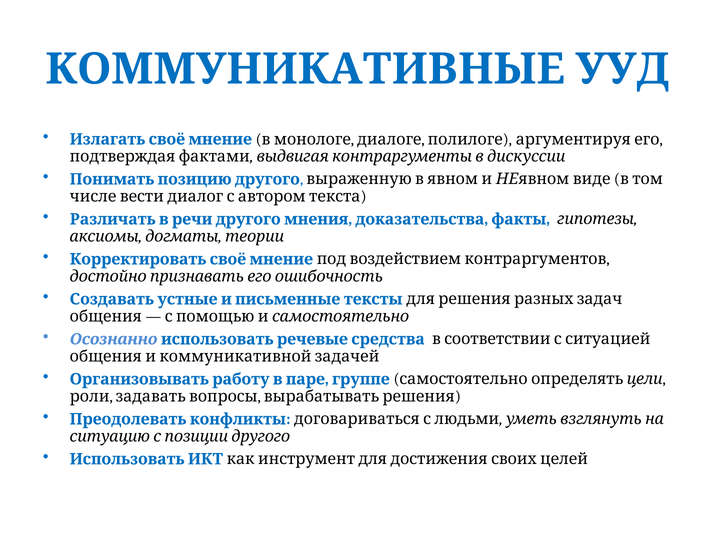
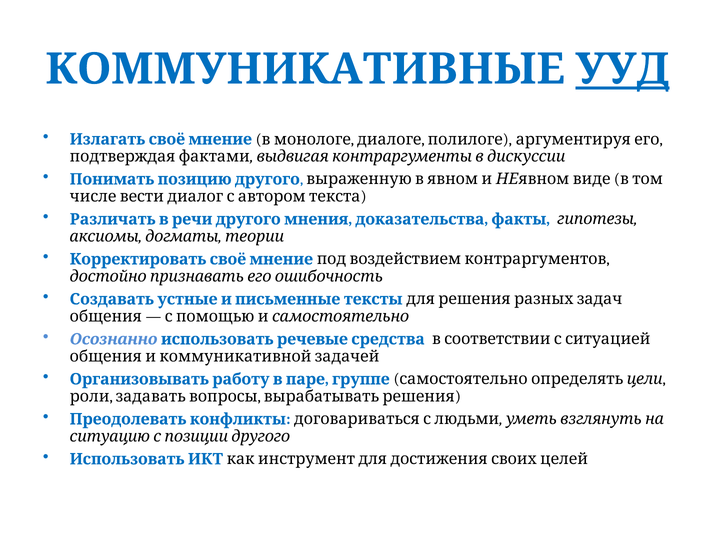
УУД underline: none -> present
